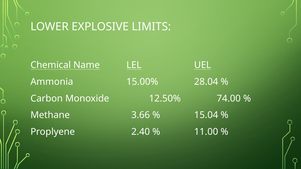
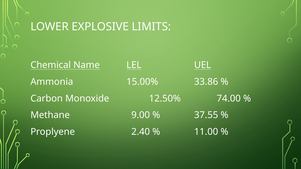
28.04: 28.04 -> 33.86
3.66: 3.66 -> 9.00
15.04: 15.04 -> 37.55
